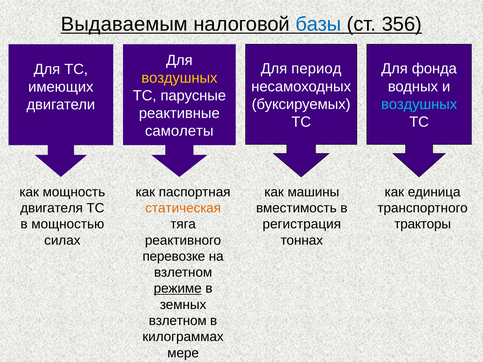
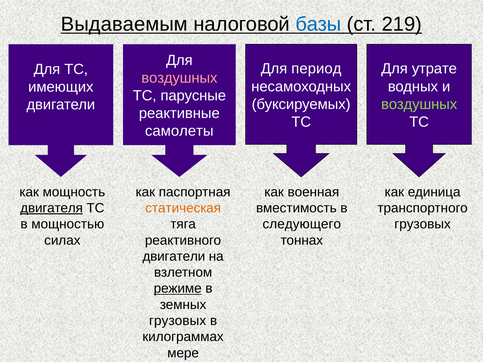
356: 356 -> 219
фонда: фонда -> утрате
воздушных at (179, 78) colour: yellow -> pink
воздушных at (419, 104) colour: light blue -> light green
машины: машины -> военная
двигателя underline: none -> present
регистрация: регистрация -> следующего
тракторы at (423, 224): тракторы -> грузовых
перевозке at (174, 257): перевозке -> двигатели
взлетном at (178, 321): взлетном -> грузовых
